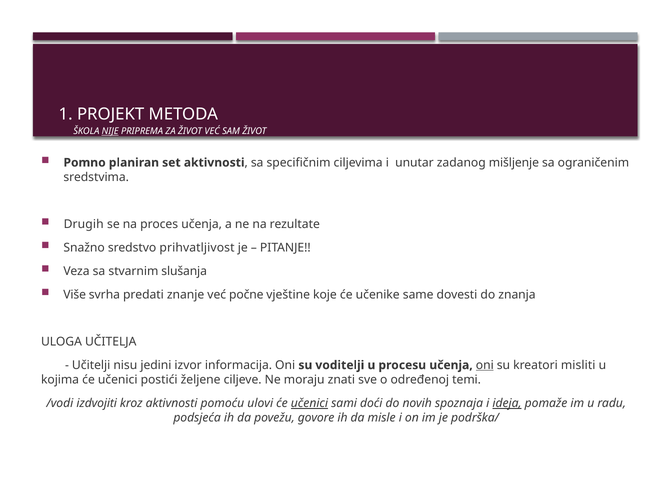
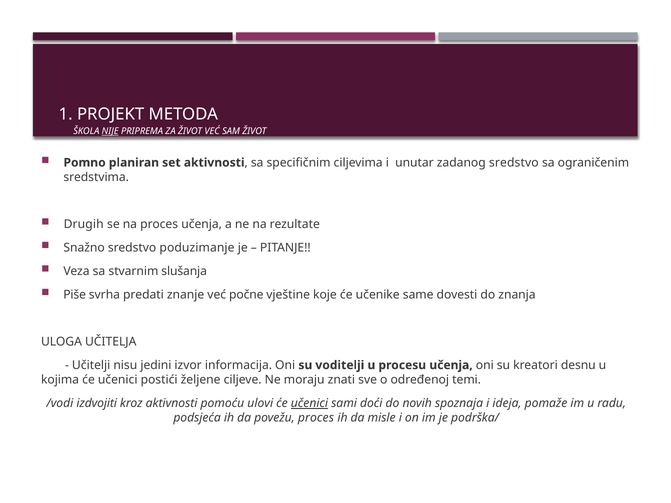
zadanog mišljenje: mišljenje -> sredstvo
prihvatljivost: prihvatljivost -> poduzimanje
Više: Više -> Piše
oni at (485, 365) underline: present -> none
misliti: misliti -> desnu
ideja underline: present -> none
povežu govore: govore -> proces
